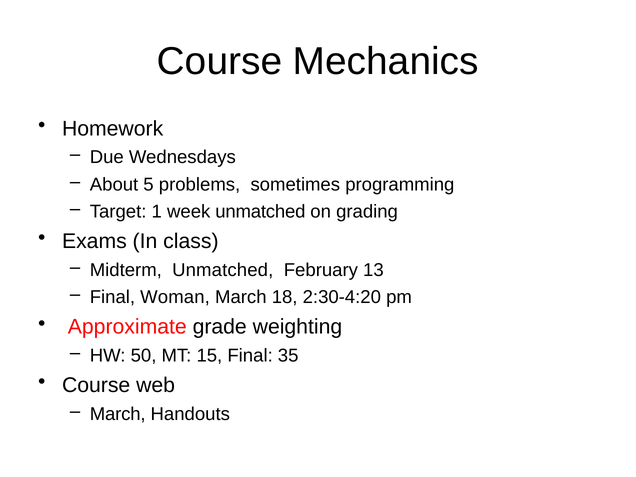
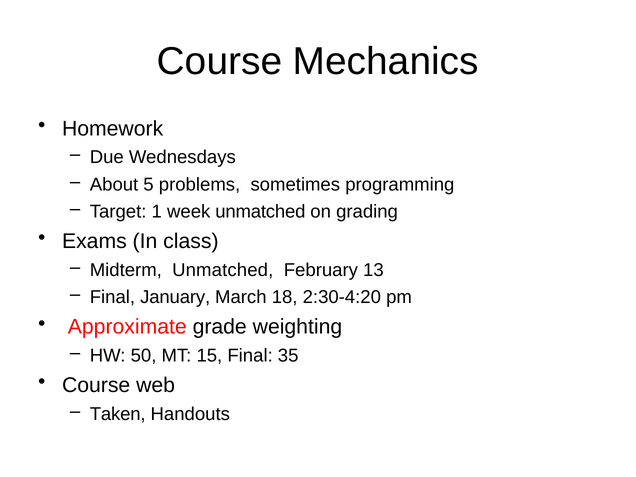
Woman: Woman -> January
March at (118, 414): March -> Taken
